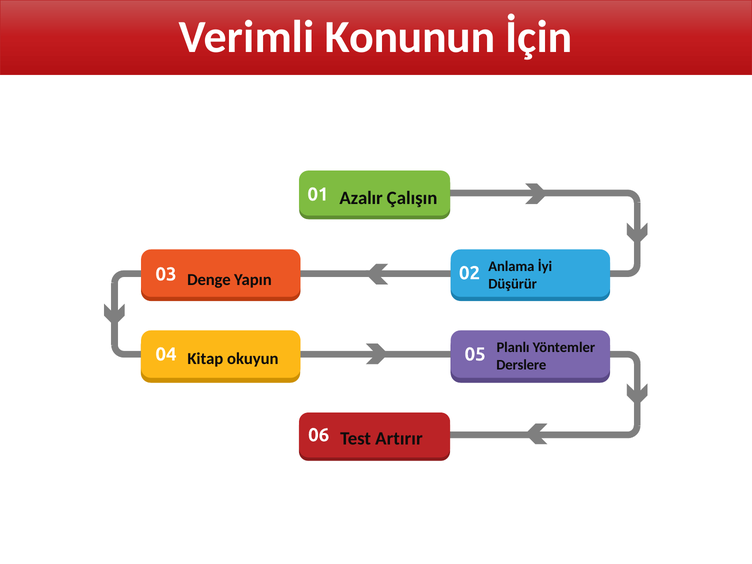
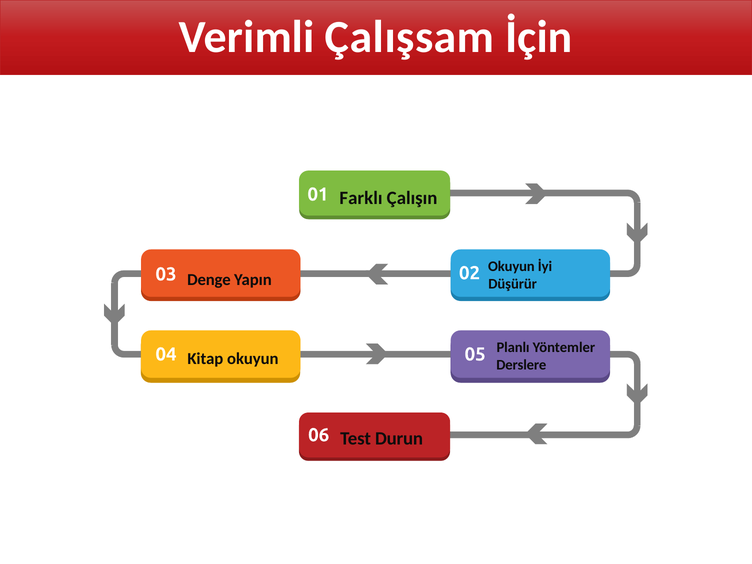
Konunun: Konunun -> Çalışsam
Azalır: Azalır -> Farklı
02 Anlama: Anlama -> Okuyun
Artırır: Artırır -> Durun
